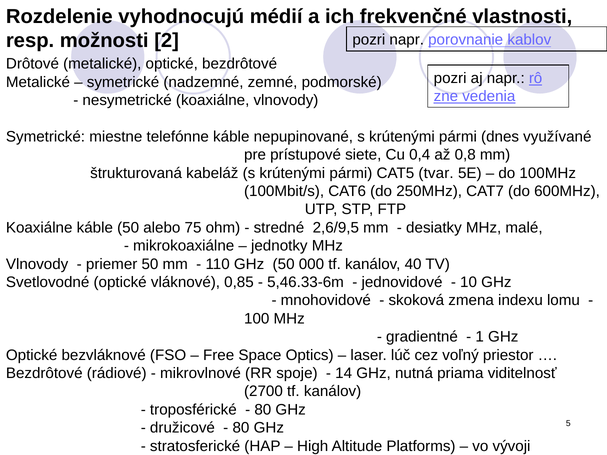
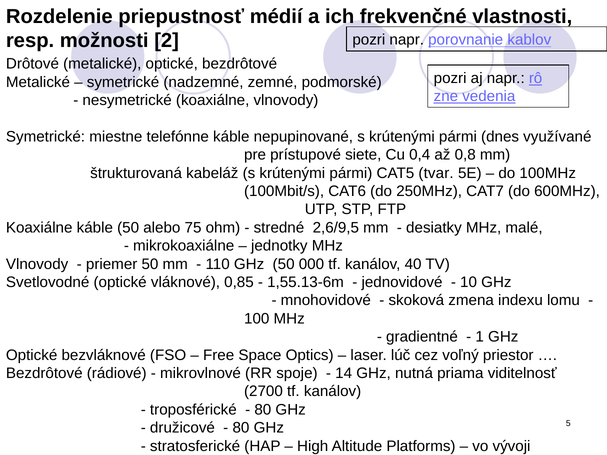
vyhodnocujú: vyhodnocujú -> priepustnosť
5,46.33-6m: 5,46.33-6m -> 1,55.13-6m
